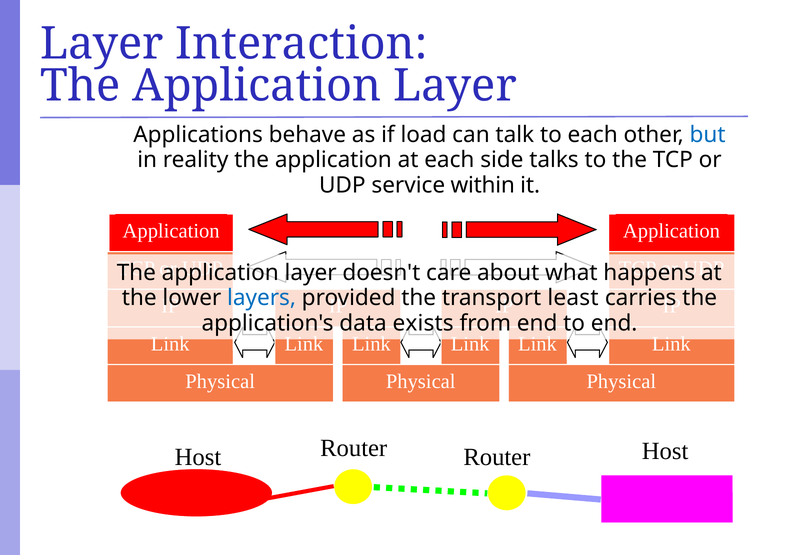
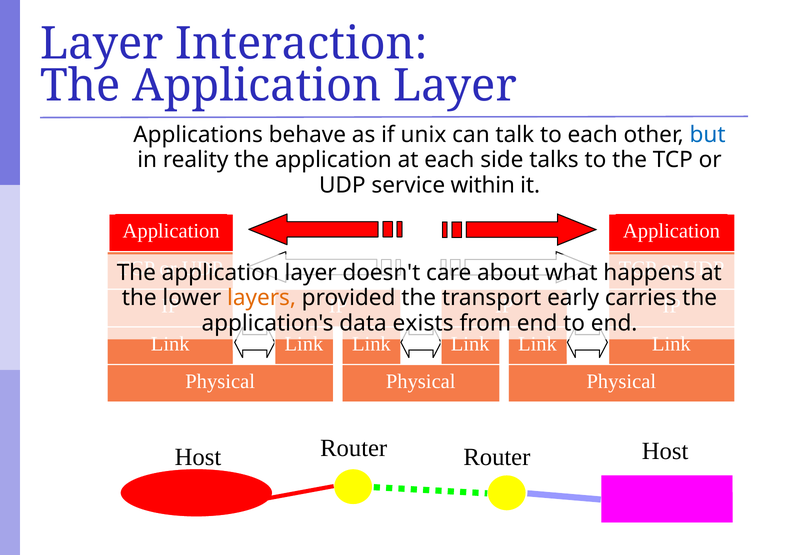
load: load -> unix
layers colour: blue -> orange
least: least -> early
